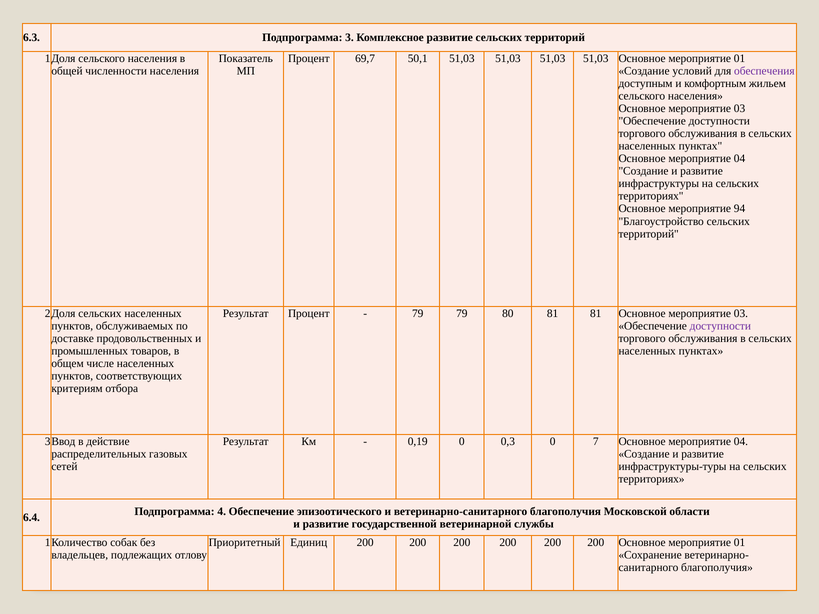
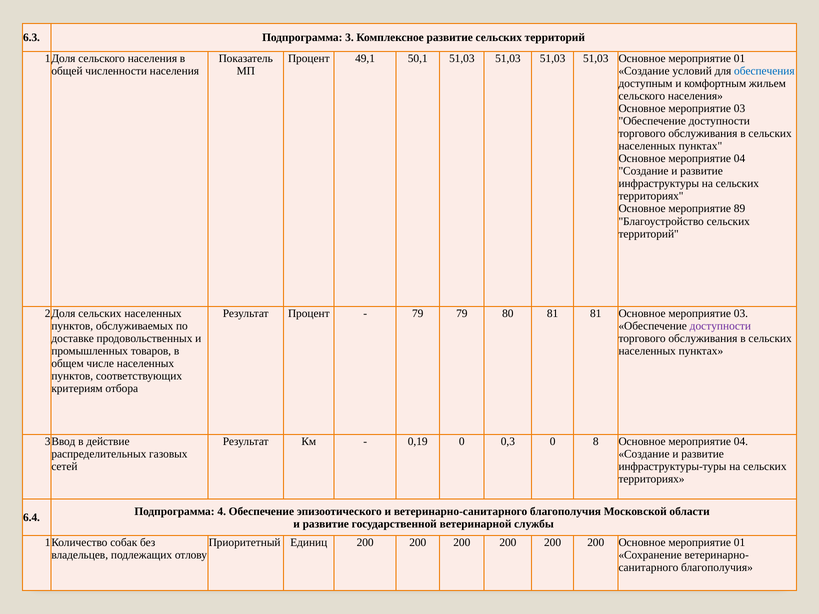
69,7: 69,7 -> 49,1
обеспечения colour: purple -> blue
94: 94 -> 89
7: 7 -> 8
